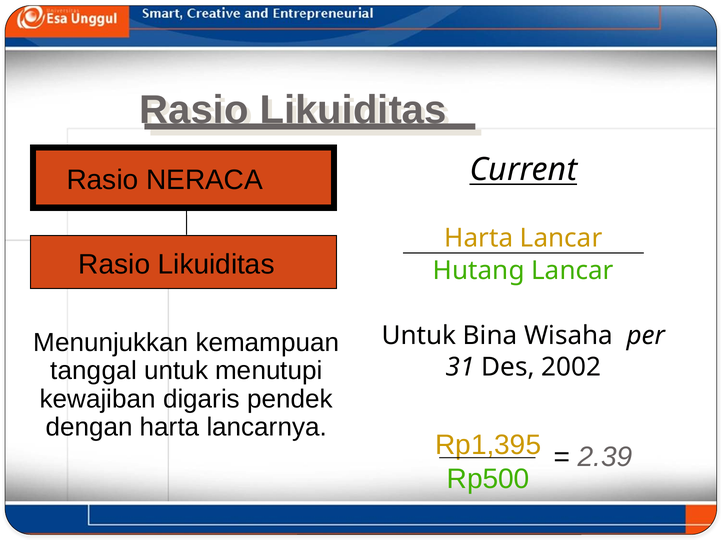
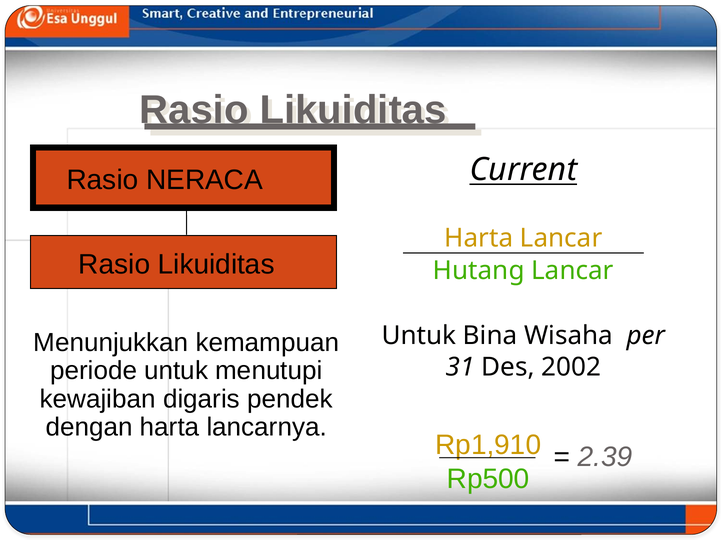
tanggal: tanggal -> periode
Rp1,395: Rp1,395 -> Rp1,910
